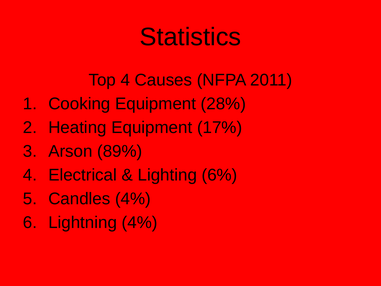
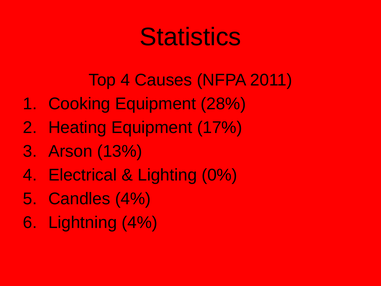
89%: 89% -> 13%
6%: 6% -> 0%
